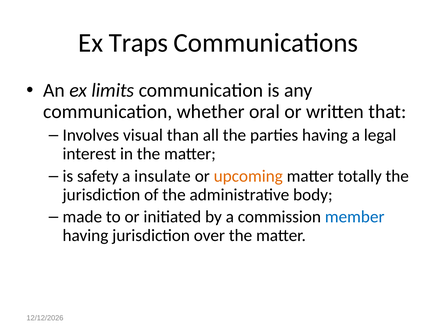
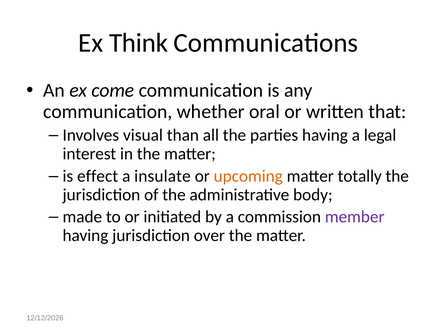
Traps: Traps -> Think
limits: limits -> come
safety: safety -> effect
member colour: blue -> purple
